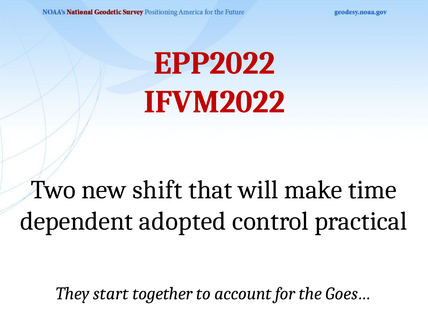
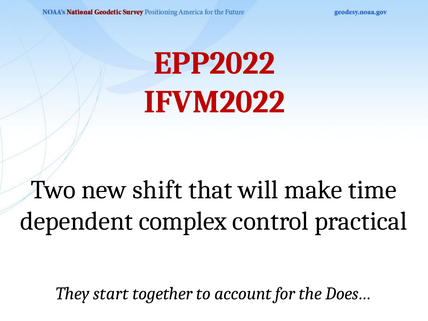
adopted: adopted -> complex
Goes…: Goes… -> Does…
